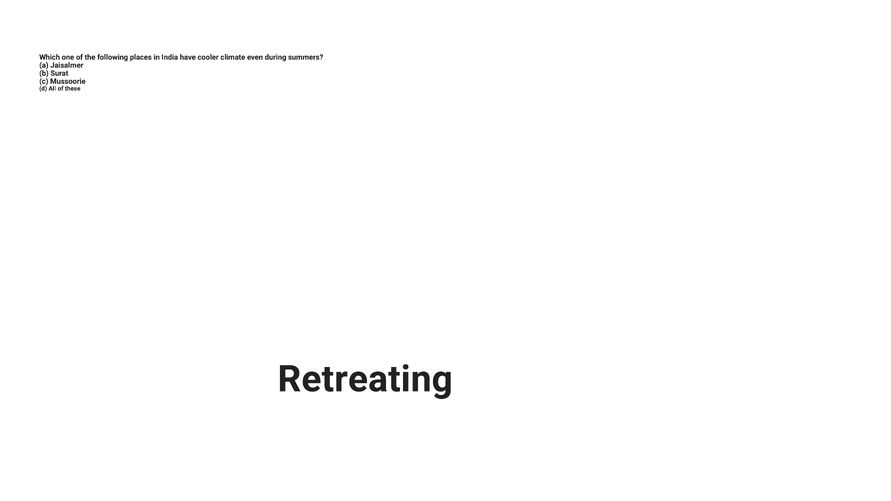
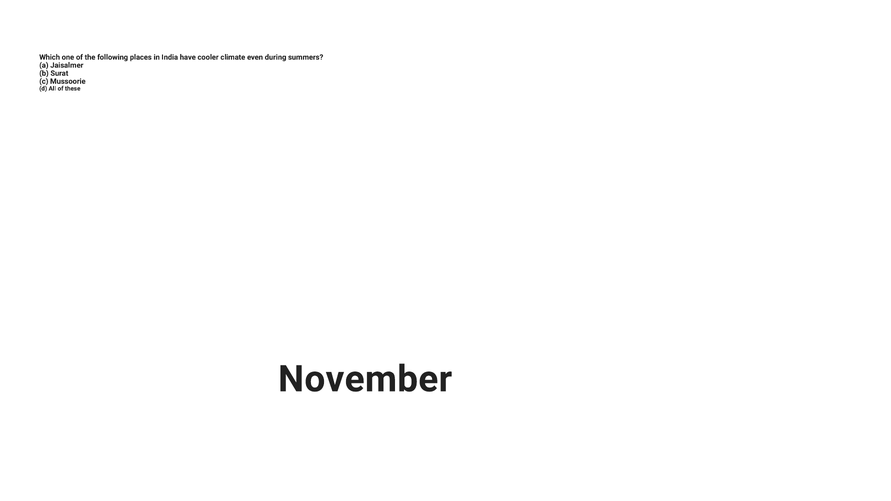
Retreating: Retreating -> November
